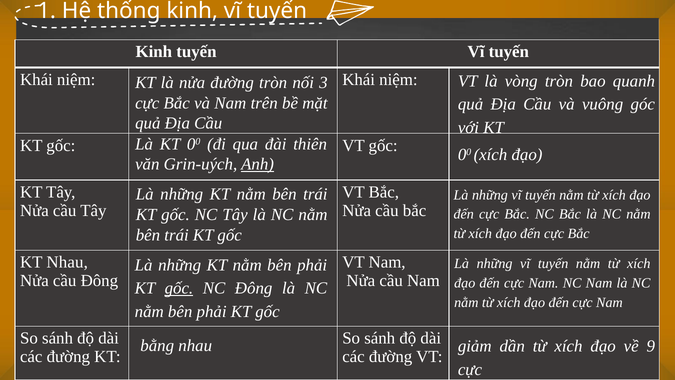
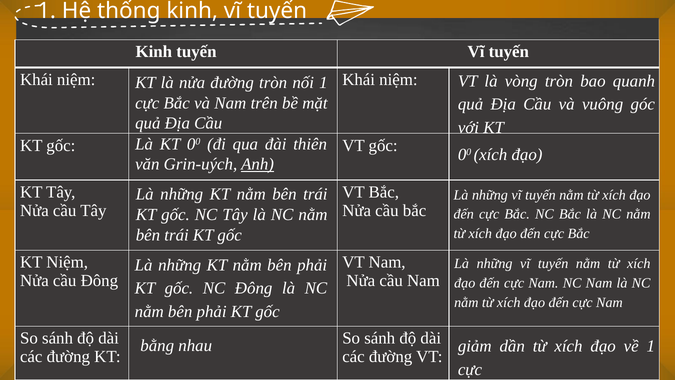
nối 3: 3 -> 1
KT Nhau: Nhau -> Niệm
gốc at (179, 288) underline: present -> none
về 9: 9 -> 1
